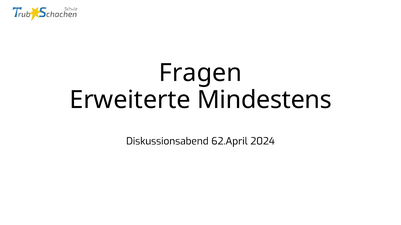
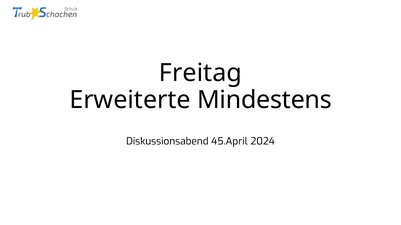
Fragen: Fragen -> Freitag
62.April: 62.April -> 45.April
